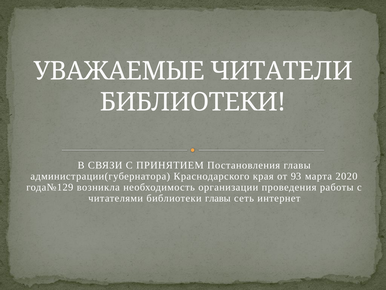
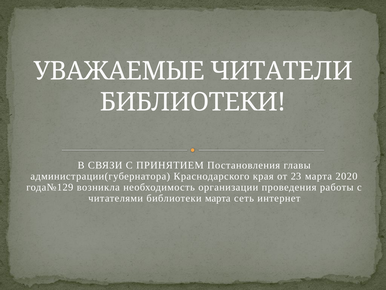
93: 93 -> 23
библиотеки главы: главы -> марта
